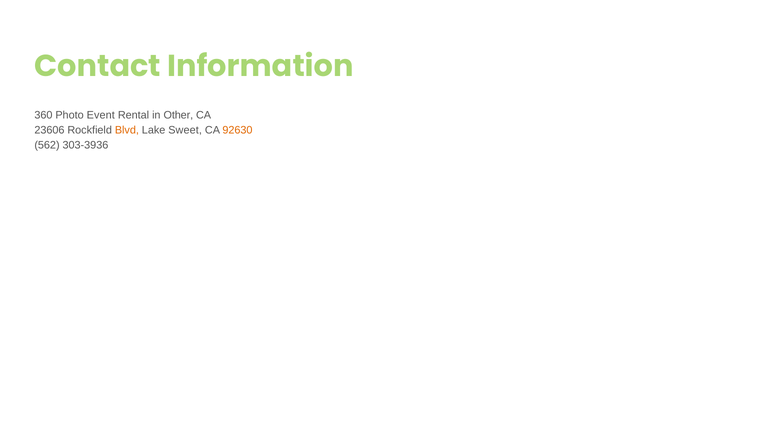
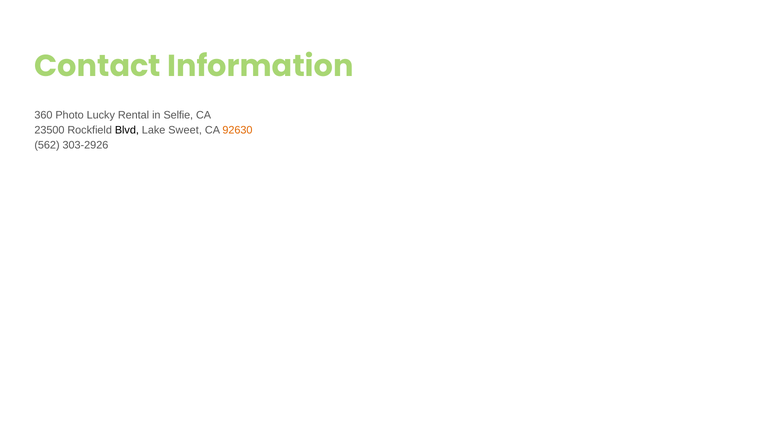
Event: Event -> Lucky
Other: Other -> Selfie
23606: 23606 -> 23500
Blvd colour: orange -> black
303-3936: 303-3936 -> 303-2926
